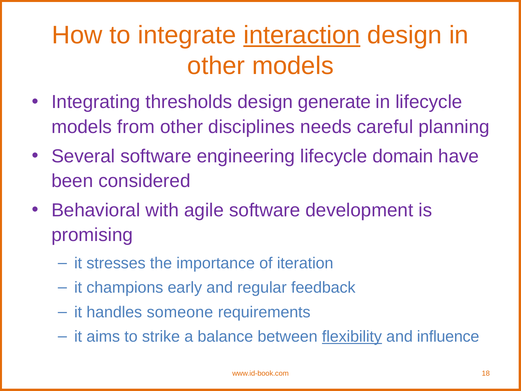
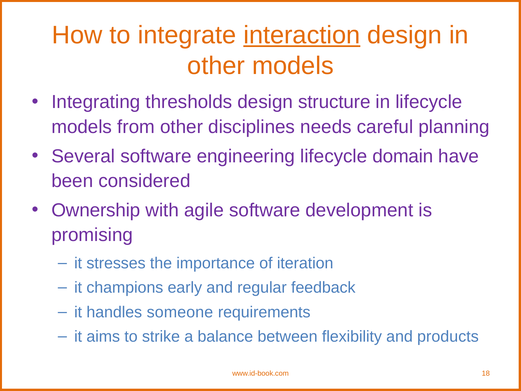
generate: generate -> structure
Behavioral: Behavioral -> Ownership
flexibility underline: present -> none
influence: influence -> products
